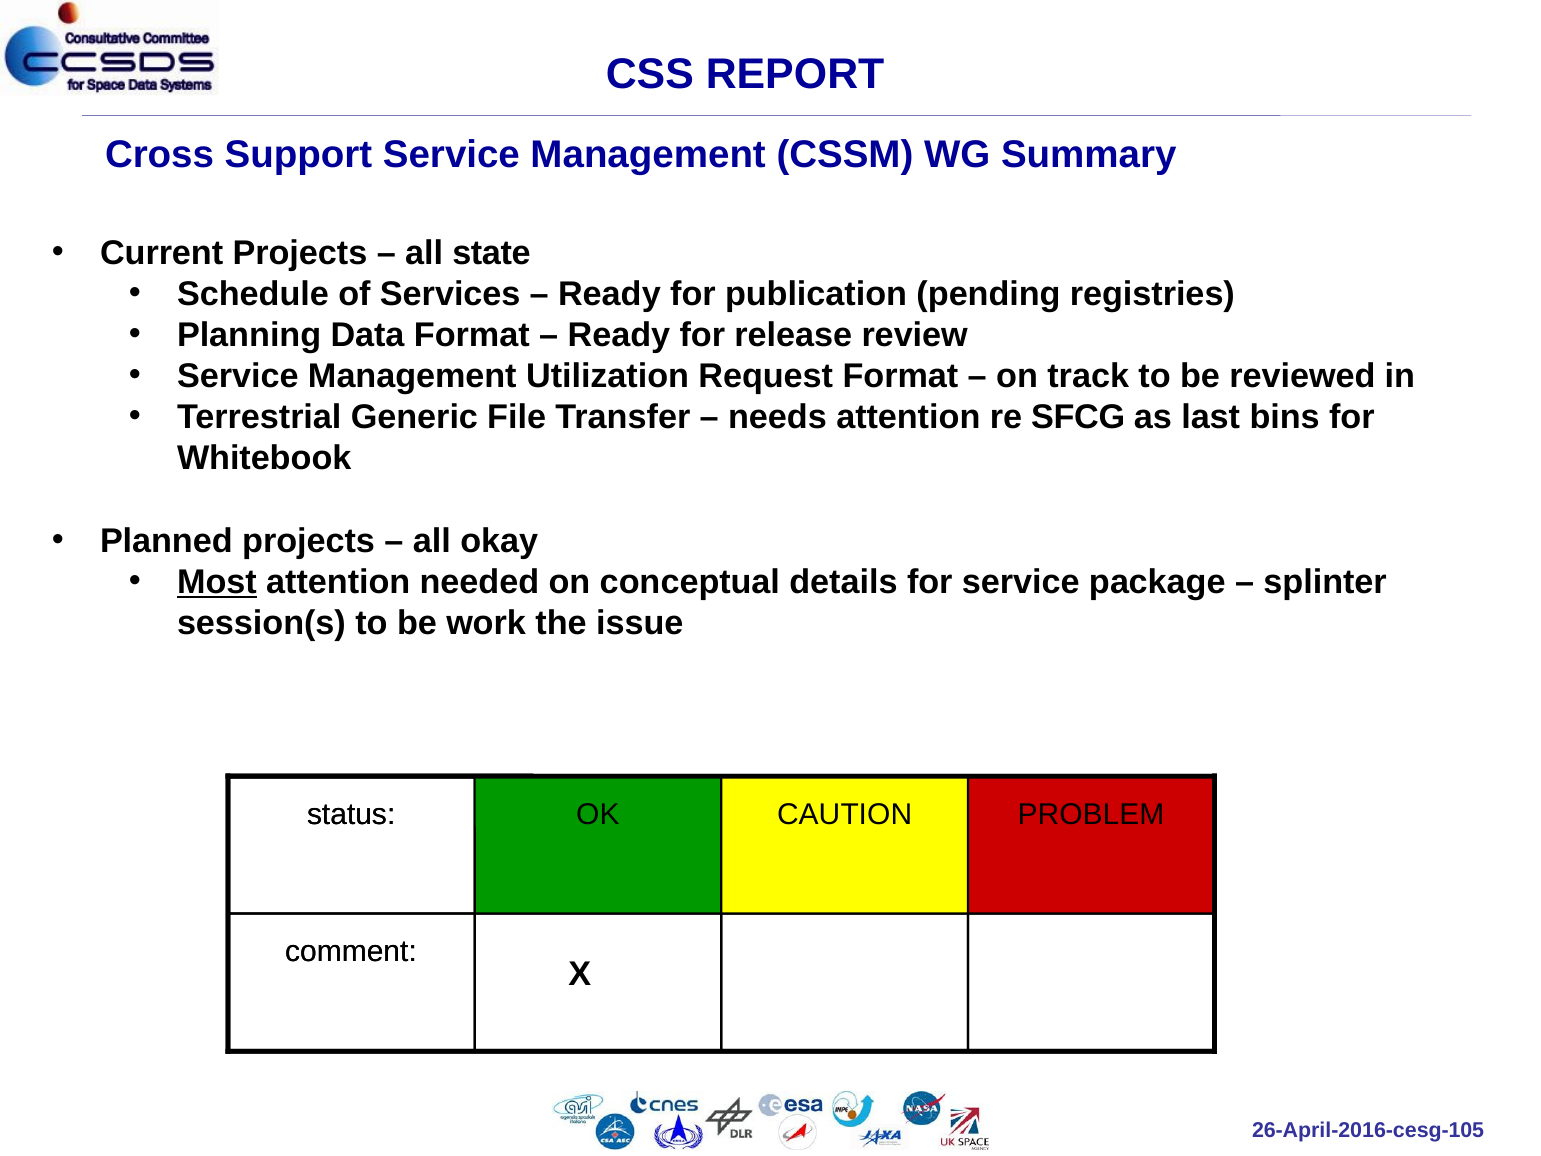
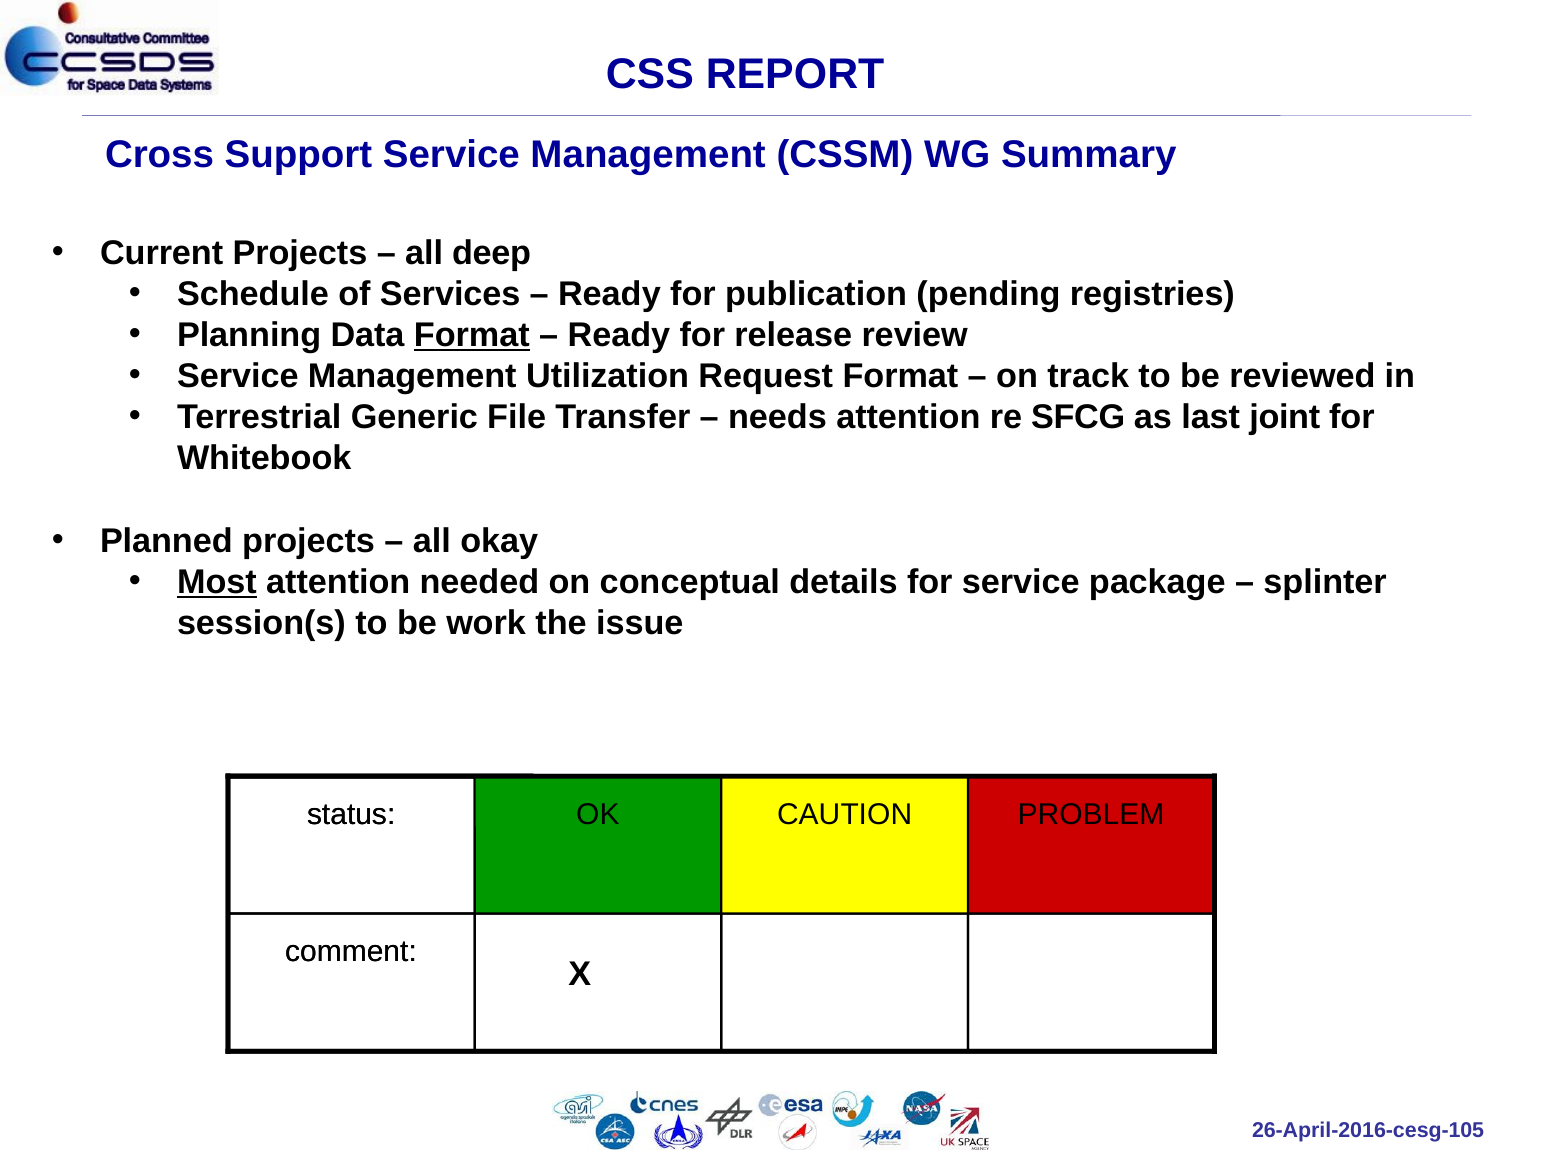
state: state -> deep
Format at (472, 335) underline: none -> present
bins: bins -> joint
